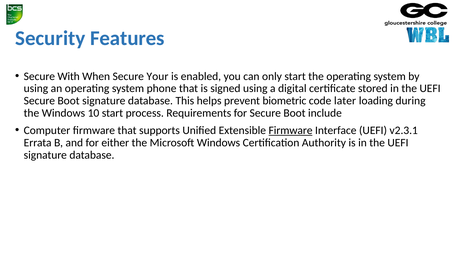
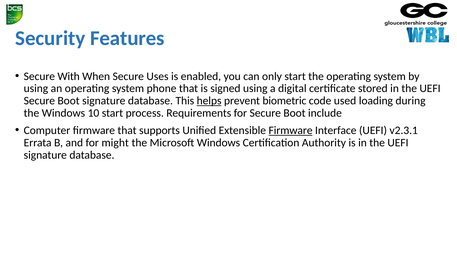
Your: Your -> Uses
helps underline: none -> present
later: later -> used
either: either -> might
